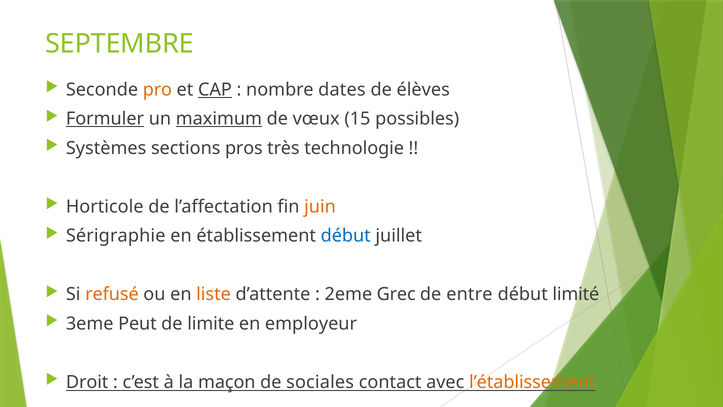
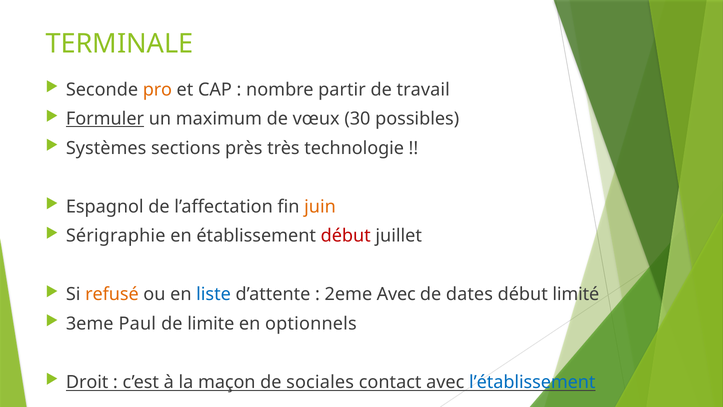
SEPTEMBRE: SEPTEMBRE -> TERMINALE
CAP underline: present -> none
dates: dates -> partir
élèves: élèves -> travail
maximum underline: present -> none
15: 15 -> 30
pros: pros -> près
Horticole: Horticole -> Espagnol
début at (346, 236) colour: blue -> red
liste colour: orange -> blue
2eme Grec: Grec -> Avec
entre: entre -> dates
Peut: Peut -> Paul
employeur: employeur -> optionnels
l’établissement colour: orange -> blue
